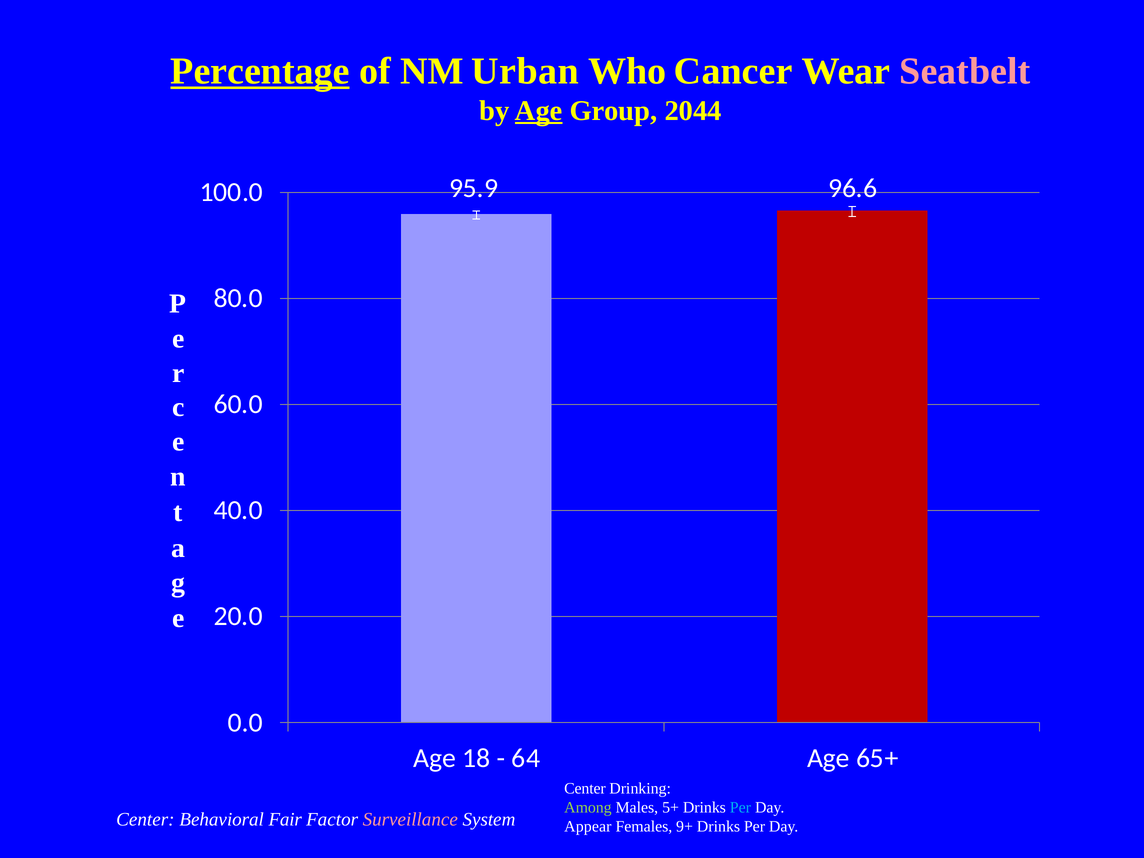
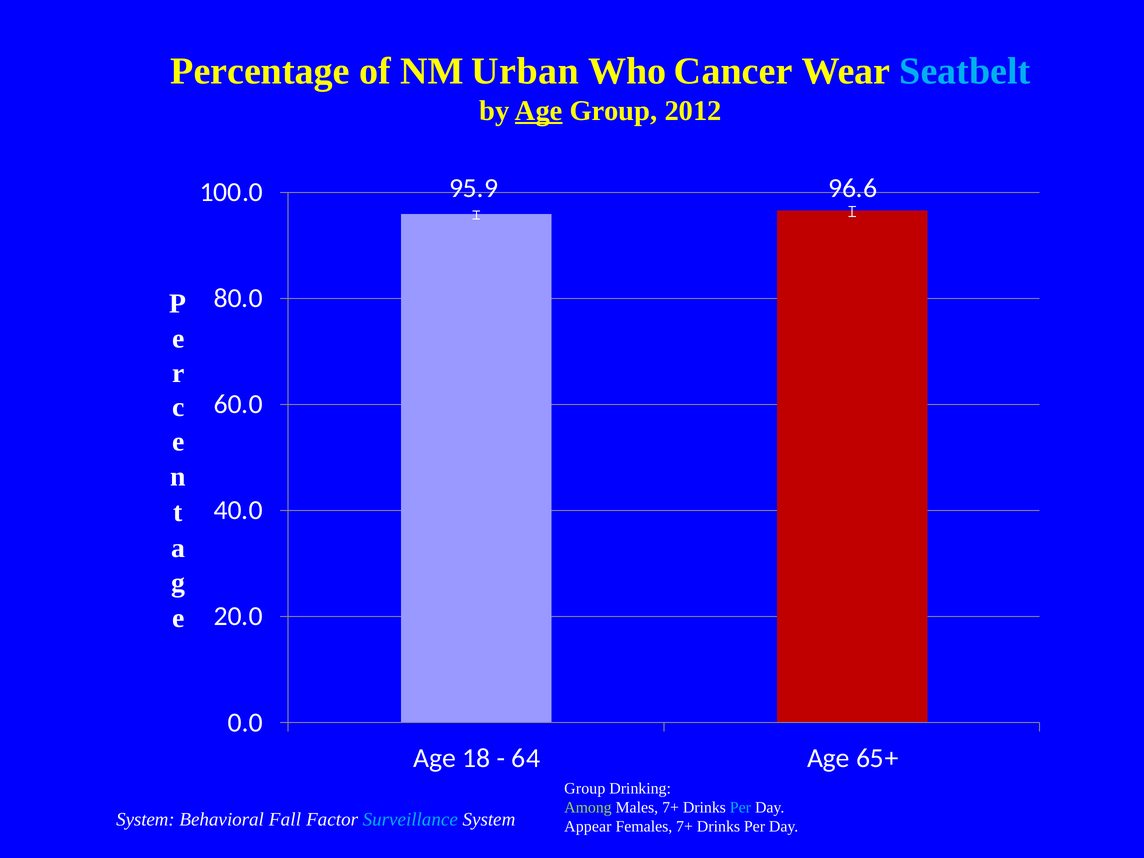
Percentage underline: present -> none
Seatbelt colour: pink -> light blue
2044: 2044 -> 2012
Center at (585, 788): Center -> Group
Males 5+: 5+ -> 7+
Center at (145, 819): Center -> System
Fair: Fair -> Fall
Surveillance colour: pink -> light blue
Females 9+: 9+ -> 7+
